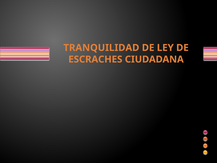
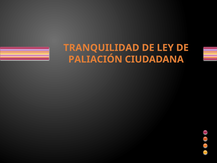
ESCRACHES: ESCRACHES -> PALIACIÓN
